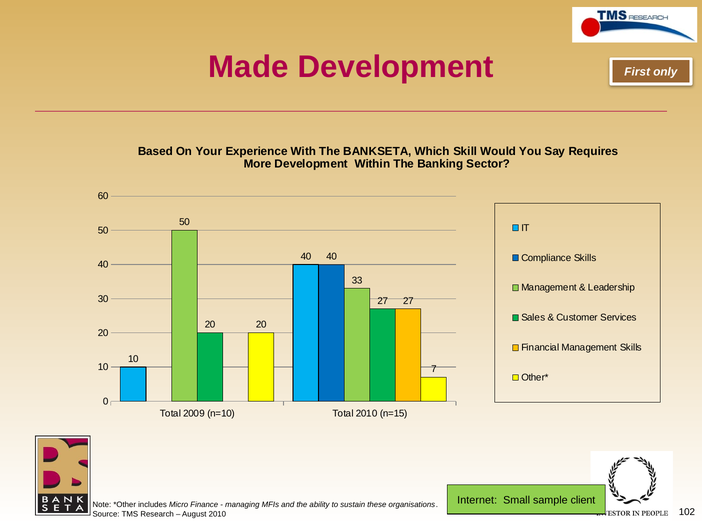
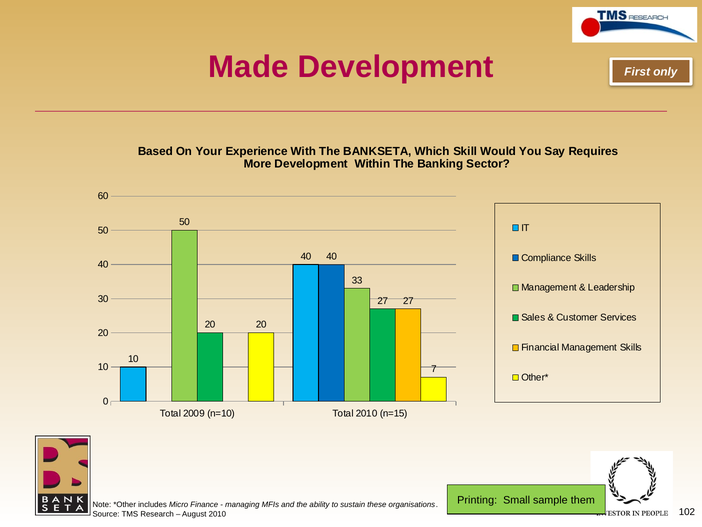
Internet: Internet -> Printing
client: client -> them
